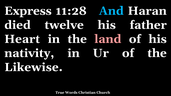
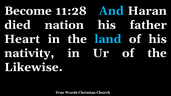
Express: Express -> Become
twelve: twelve -> nation
land colour: pink -> light blue
